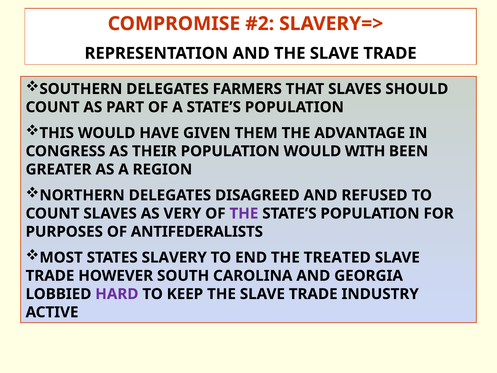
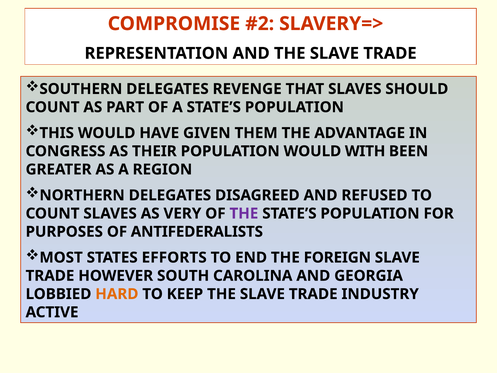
FARMERS: FARMERS -> REVENGE
SLAVERY: SLAVERY -> EFFORTS
TREATED: TREATED -> FOREIGN
HARD colour: purple -> orange
